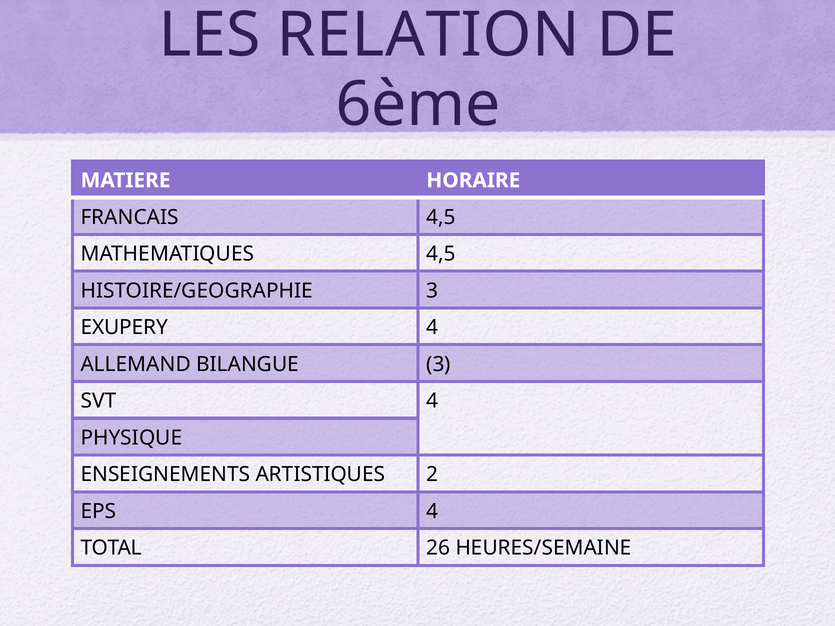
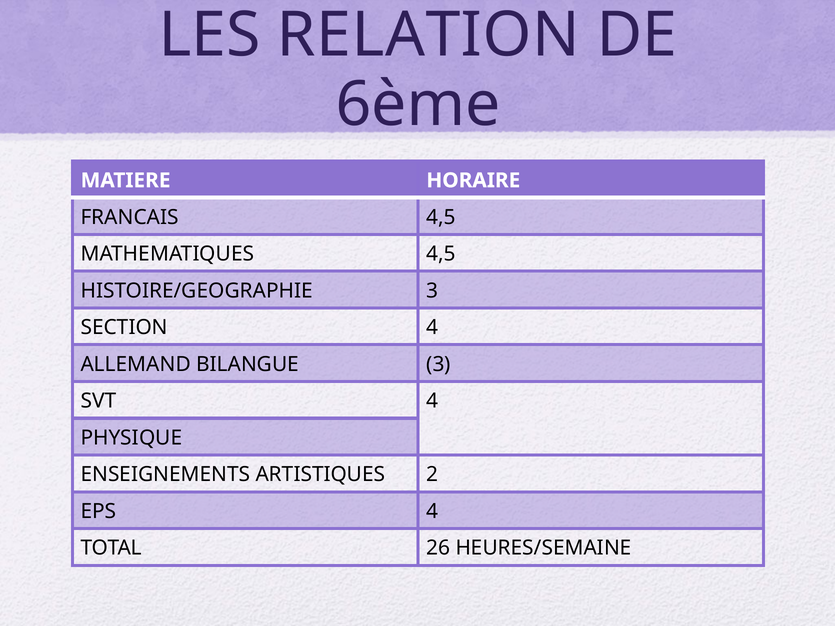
EXUPERY: EXUPERY -> SECTION
